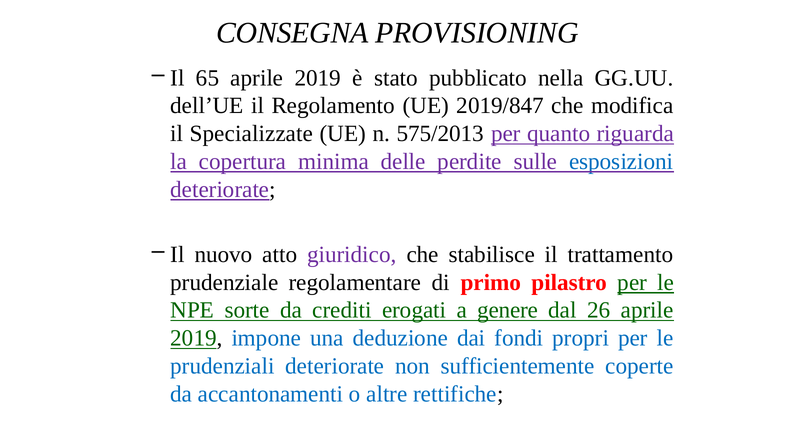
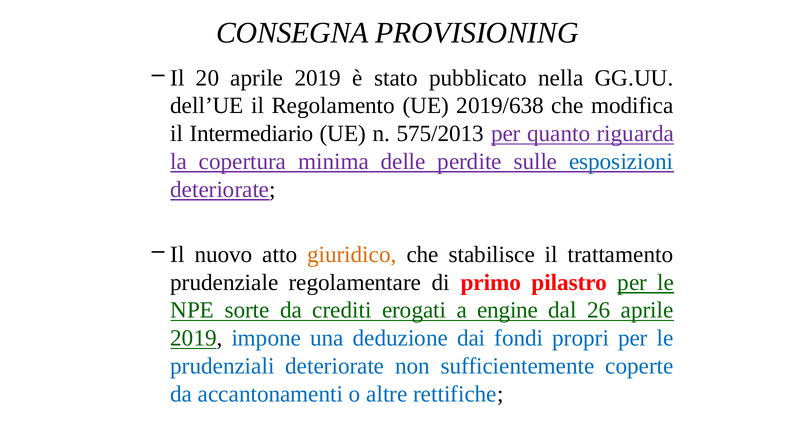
65: 65 -> 20
2019/847: 2019/847 -> 2019/638
Specializzate: Specializzate -> Intermediario
giuridico colour: purple -> orange
genere: genere -> engine
